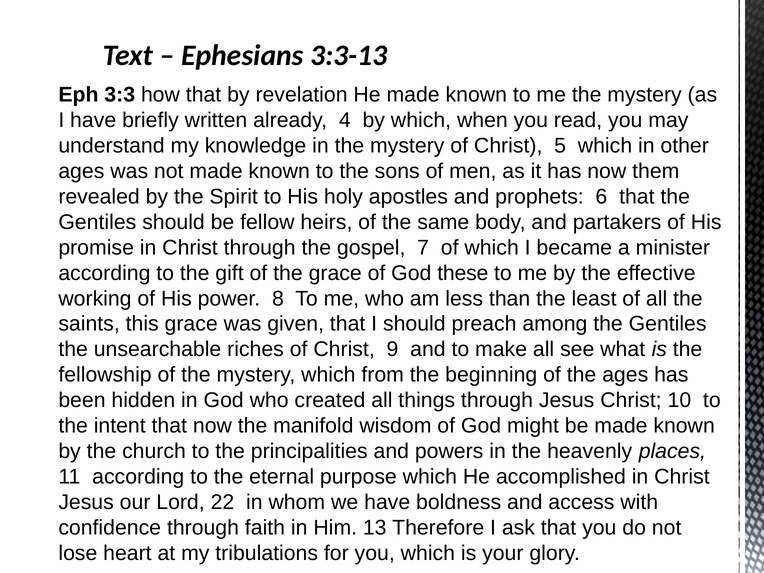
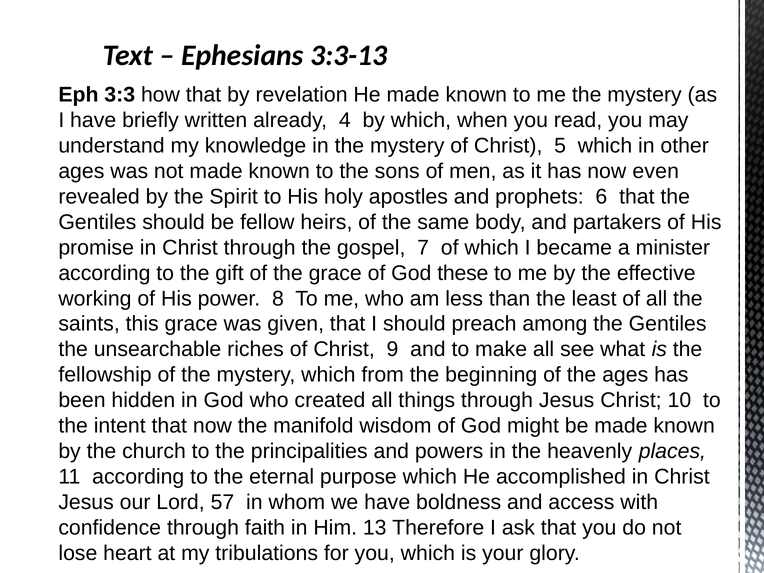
them: them -> even
22: 22 -> 57
